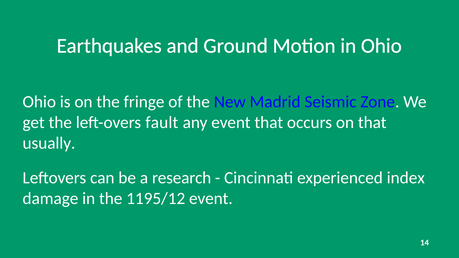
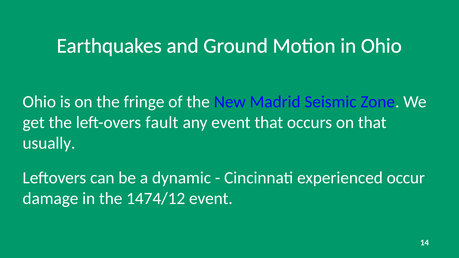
research: research -> dynamic
index: index -> occur
1195/12: 1195/12 -> 1474/12
